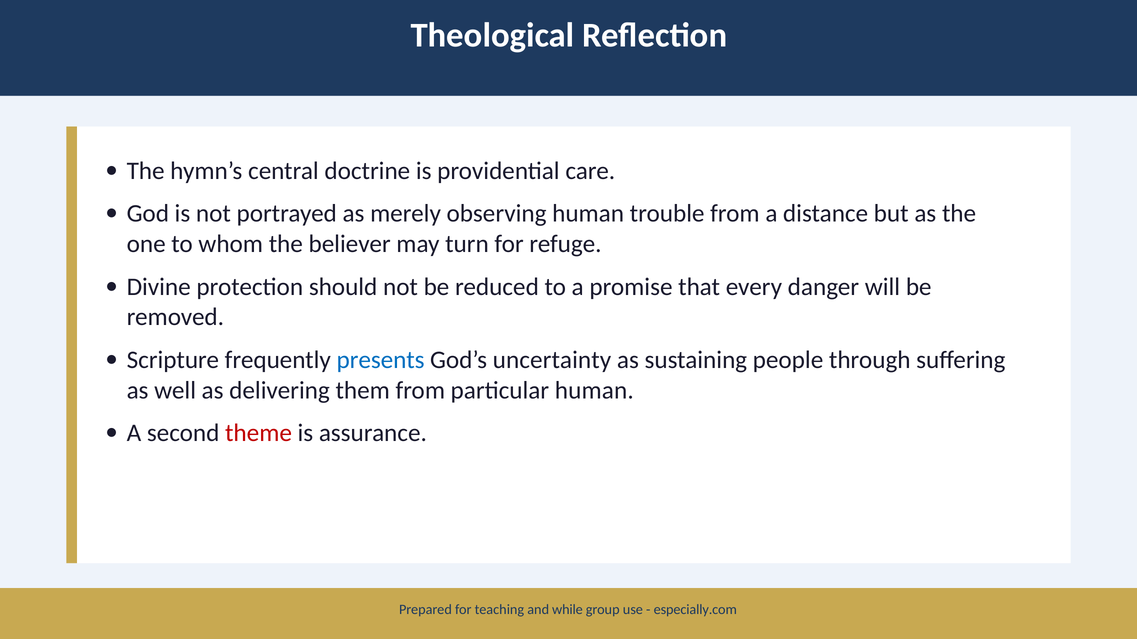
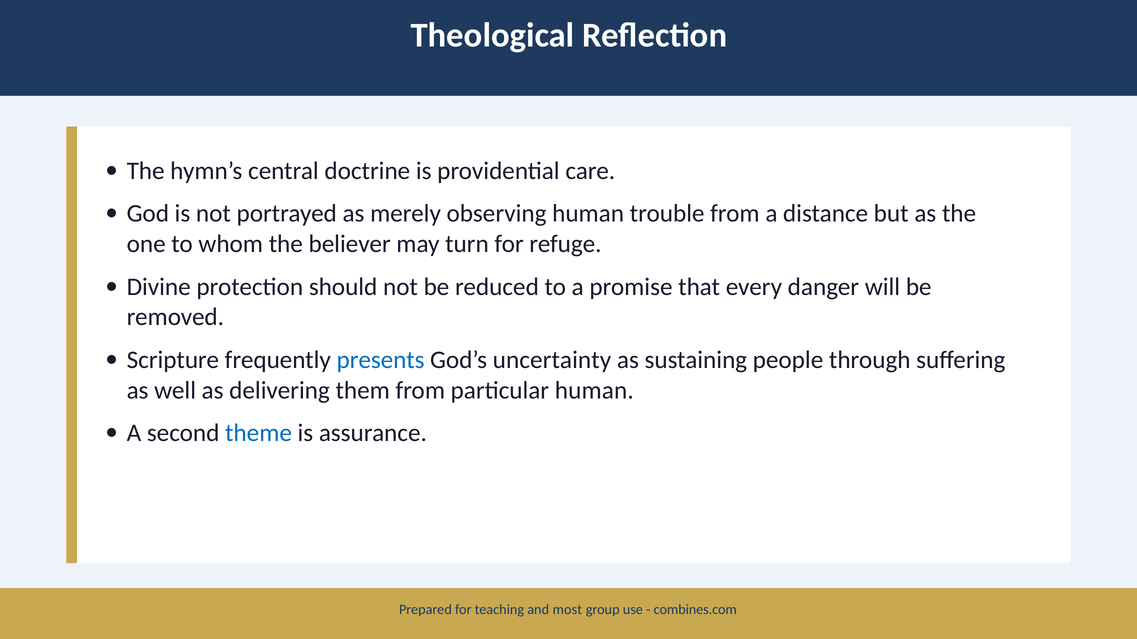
theme colour: red -> blue
while: while -> most
especially.com: especially.com -> combines.com
